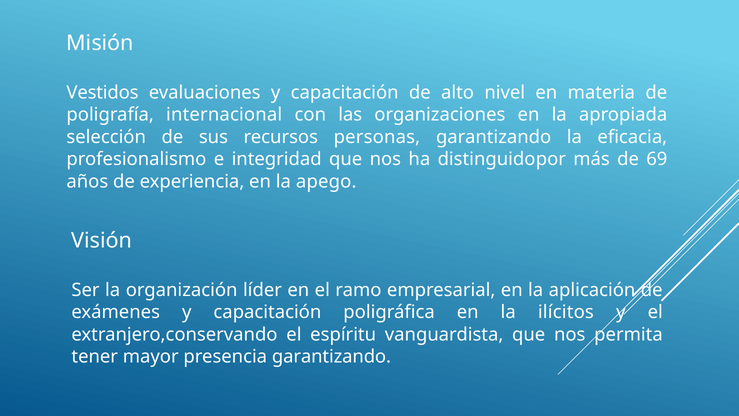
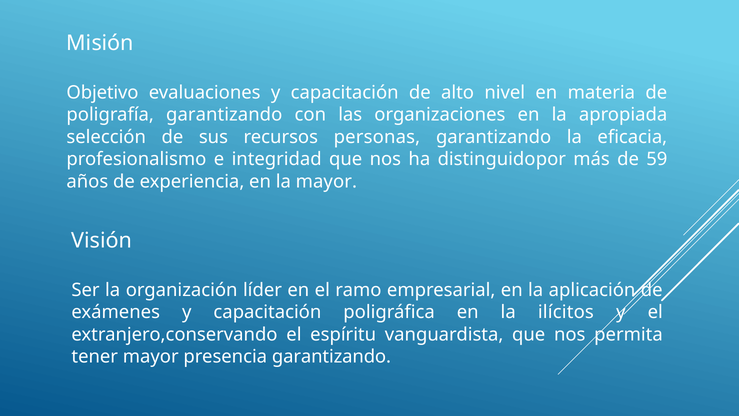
Vestidos: Vestidos -> Objetivo
poligrafía internacional: internacional -> garantizando
69: 69 -> 59
la apego: apego -> mayor
